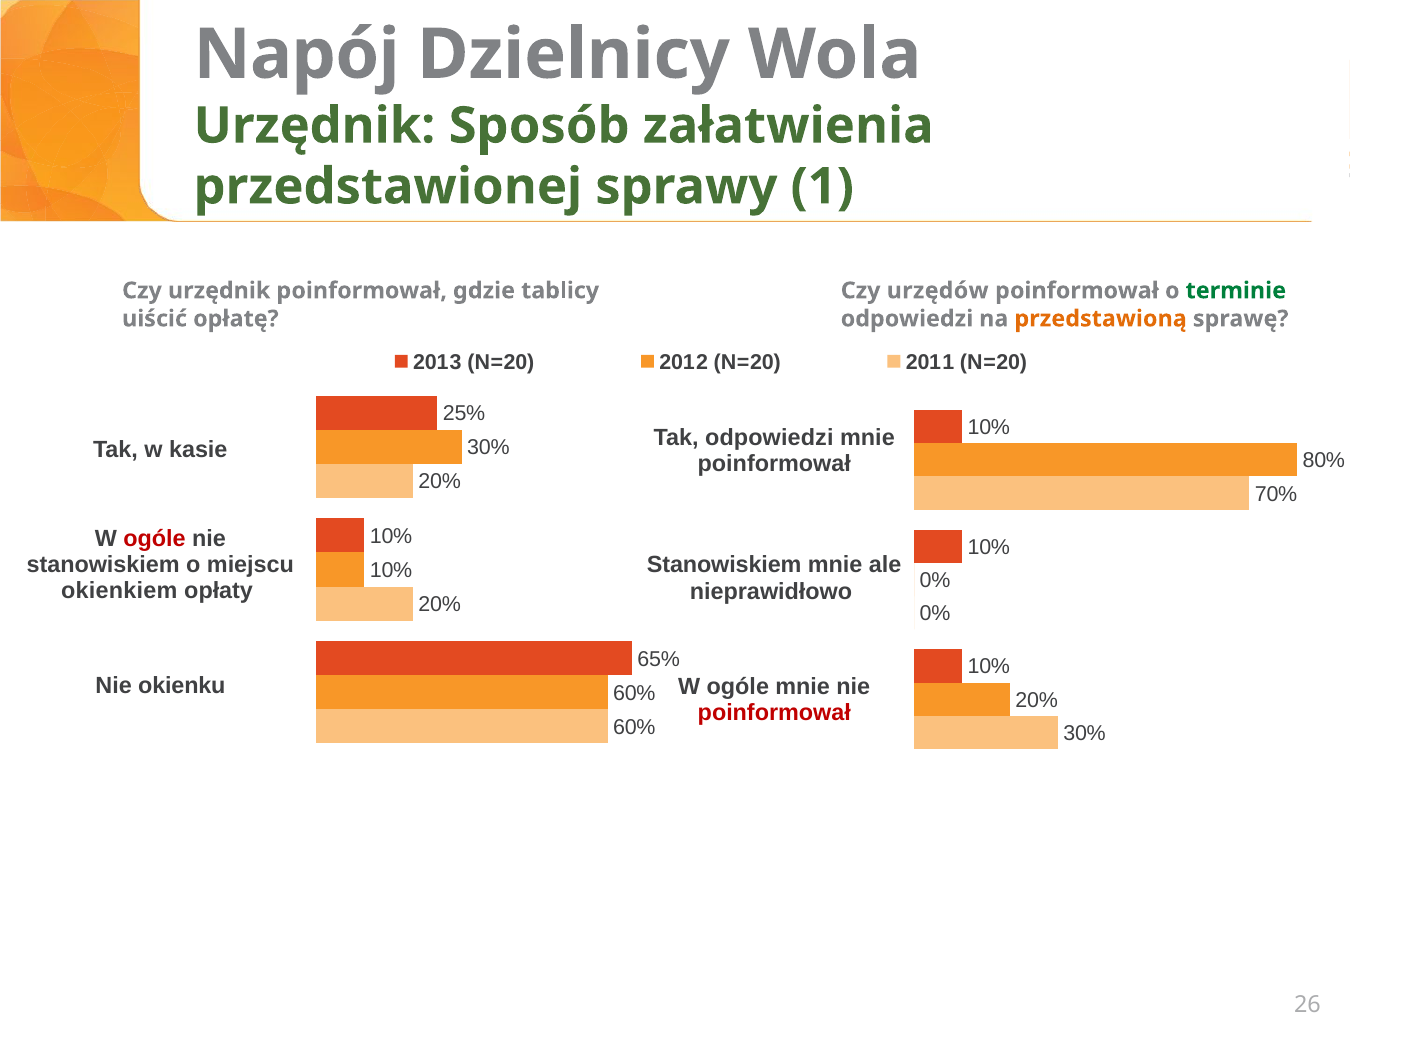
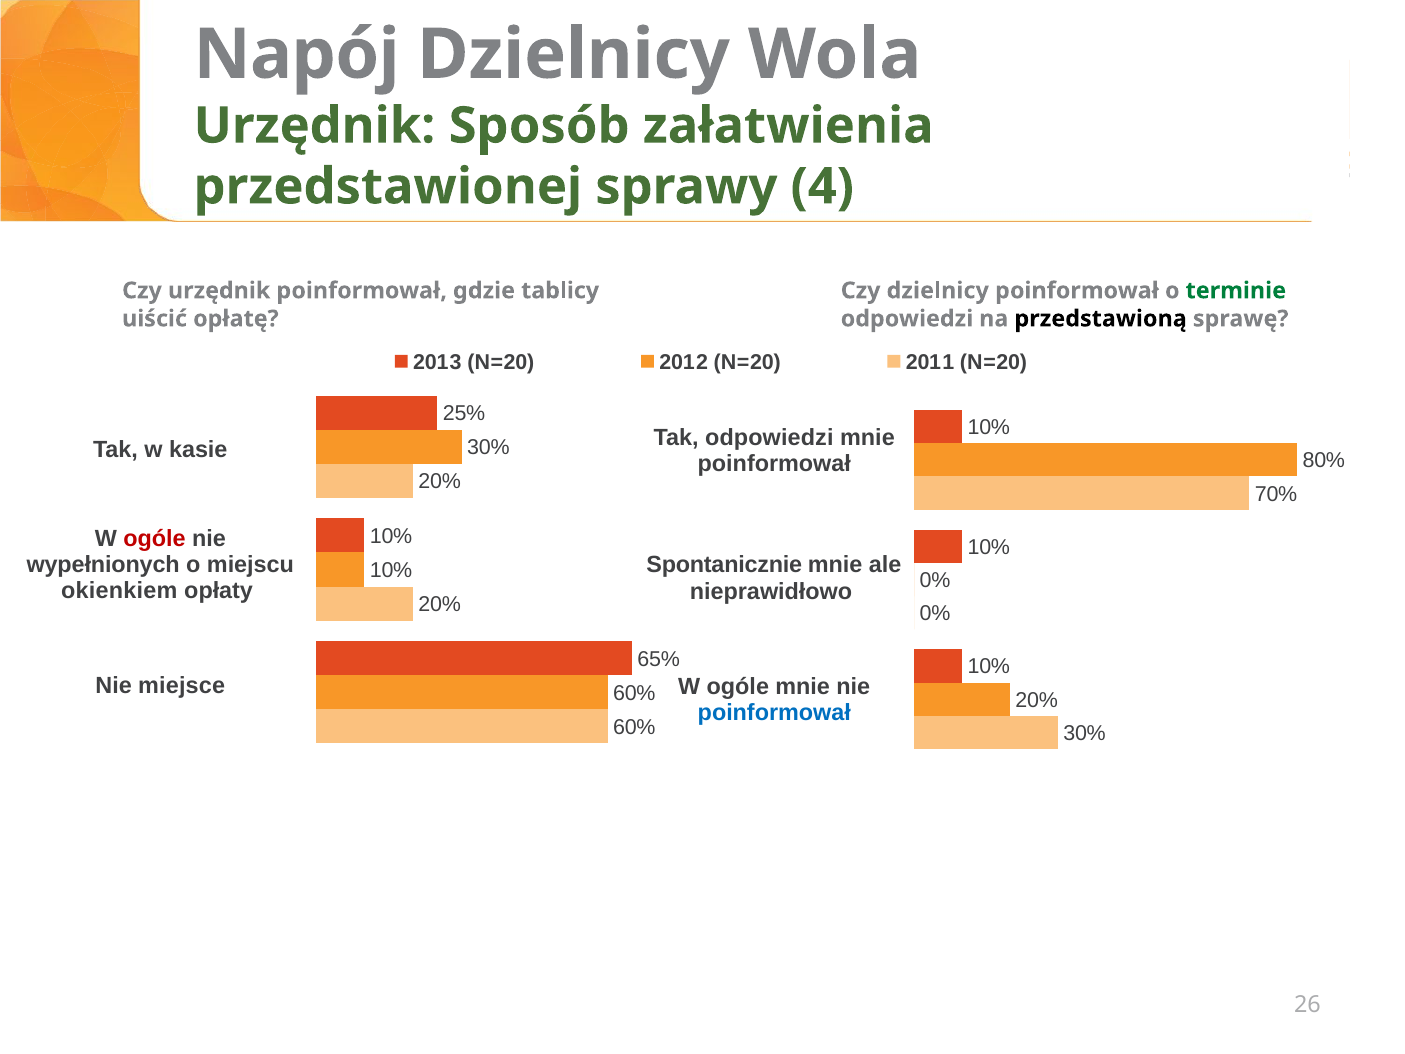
1: 1 -> 4
Czy urzędów: urzędów -> dzielnicy
przedstawioną colour: orange -> black
stanowiskiem at (103, 565): stanowiskiem -> wypełnionych
Stanowiskiem at (724, 565): Stanowiskiem -> Spontanicznie
okienku: okienku -> miejsce
poinformował at (774, 713) colour: red -> blue
